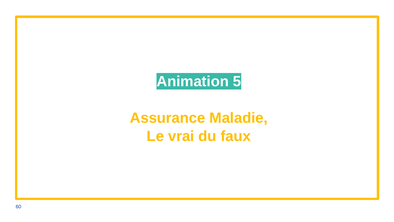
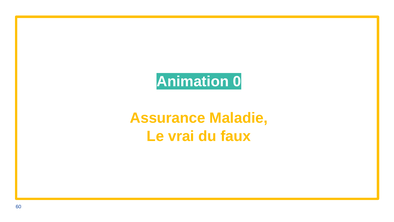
5: 5 -> 0
